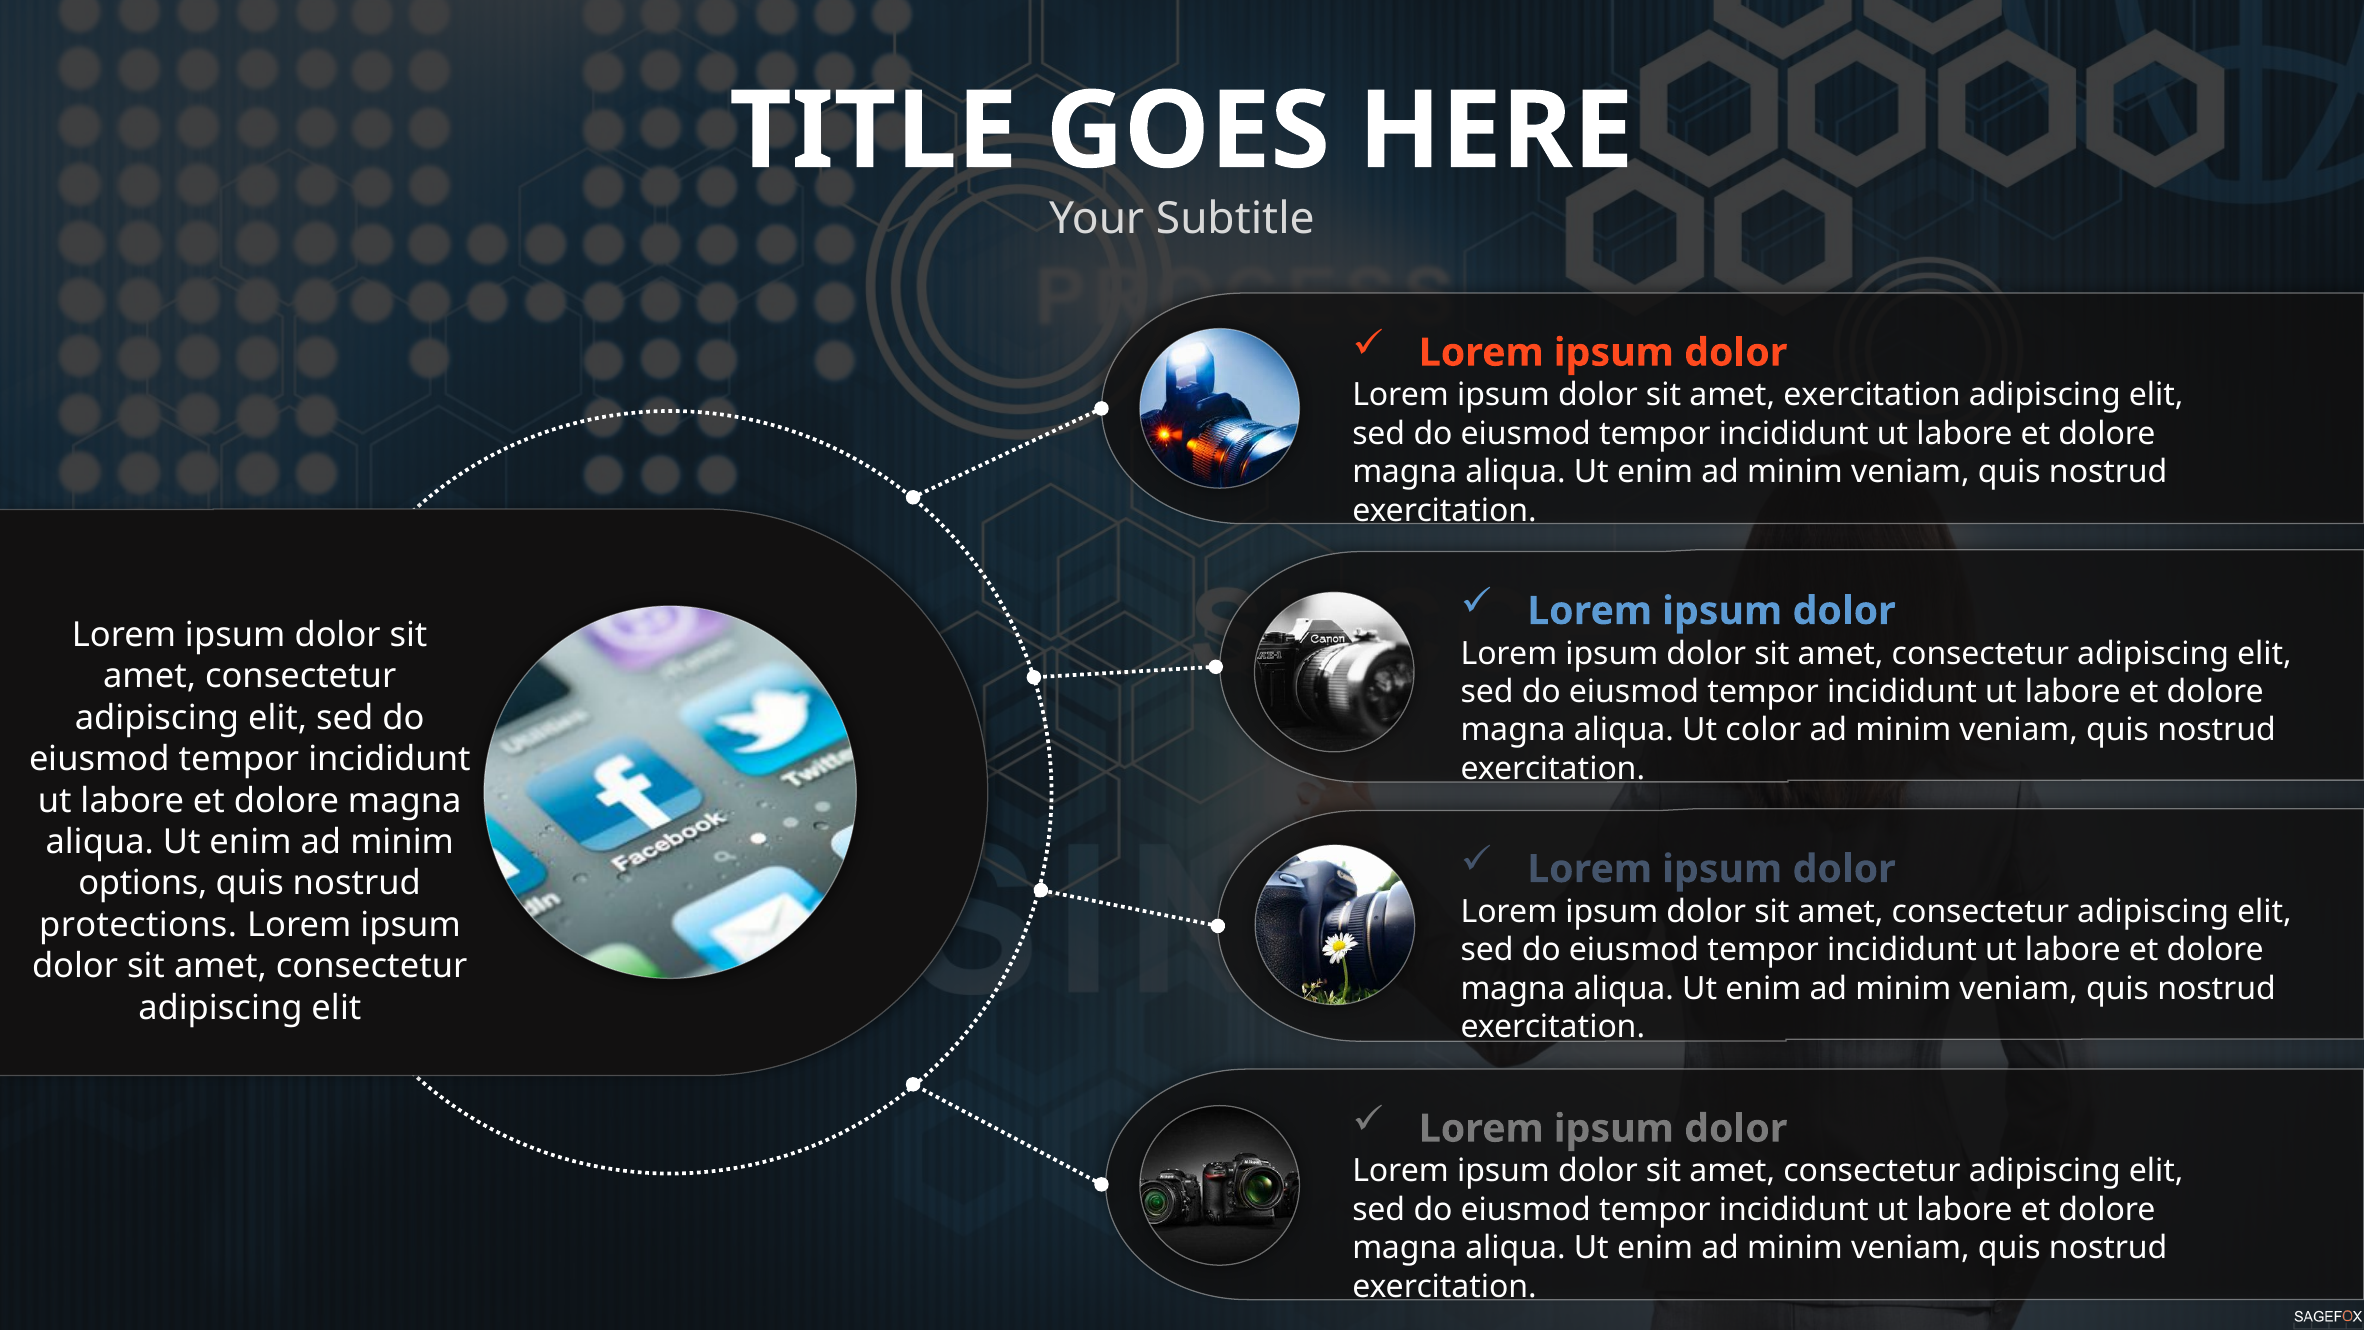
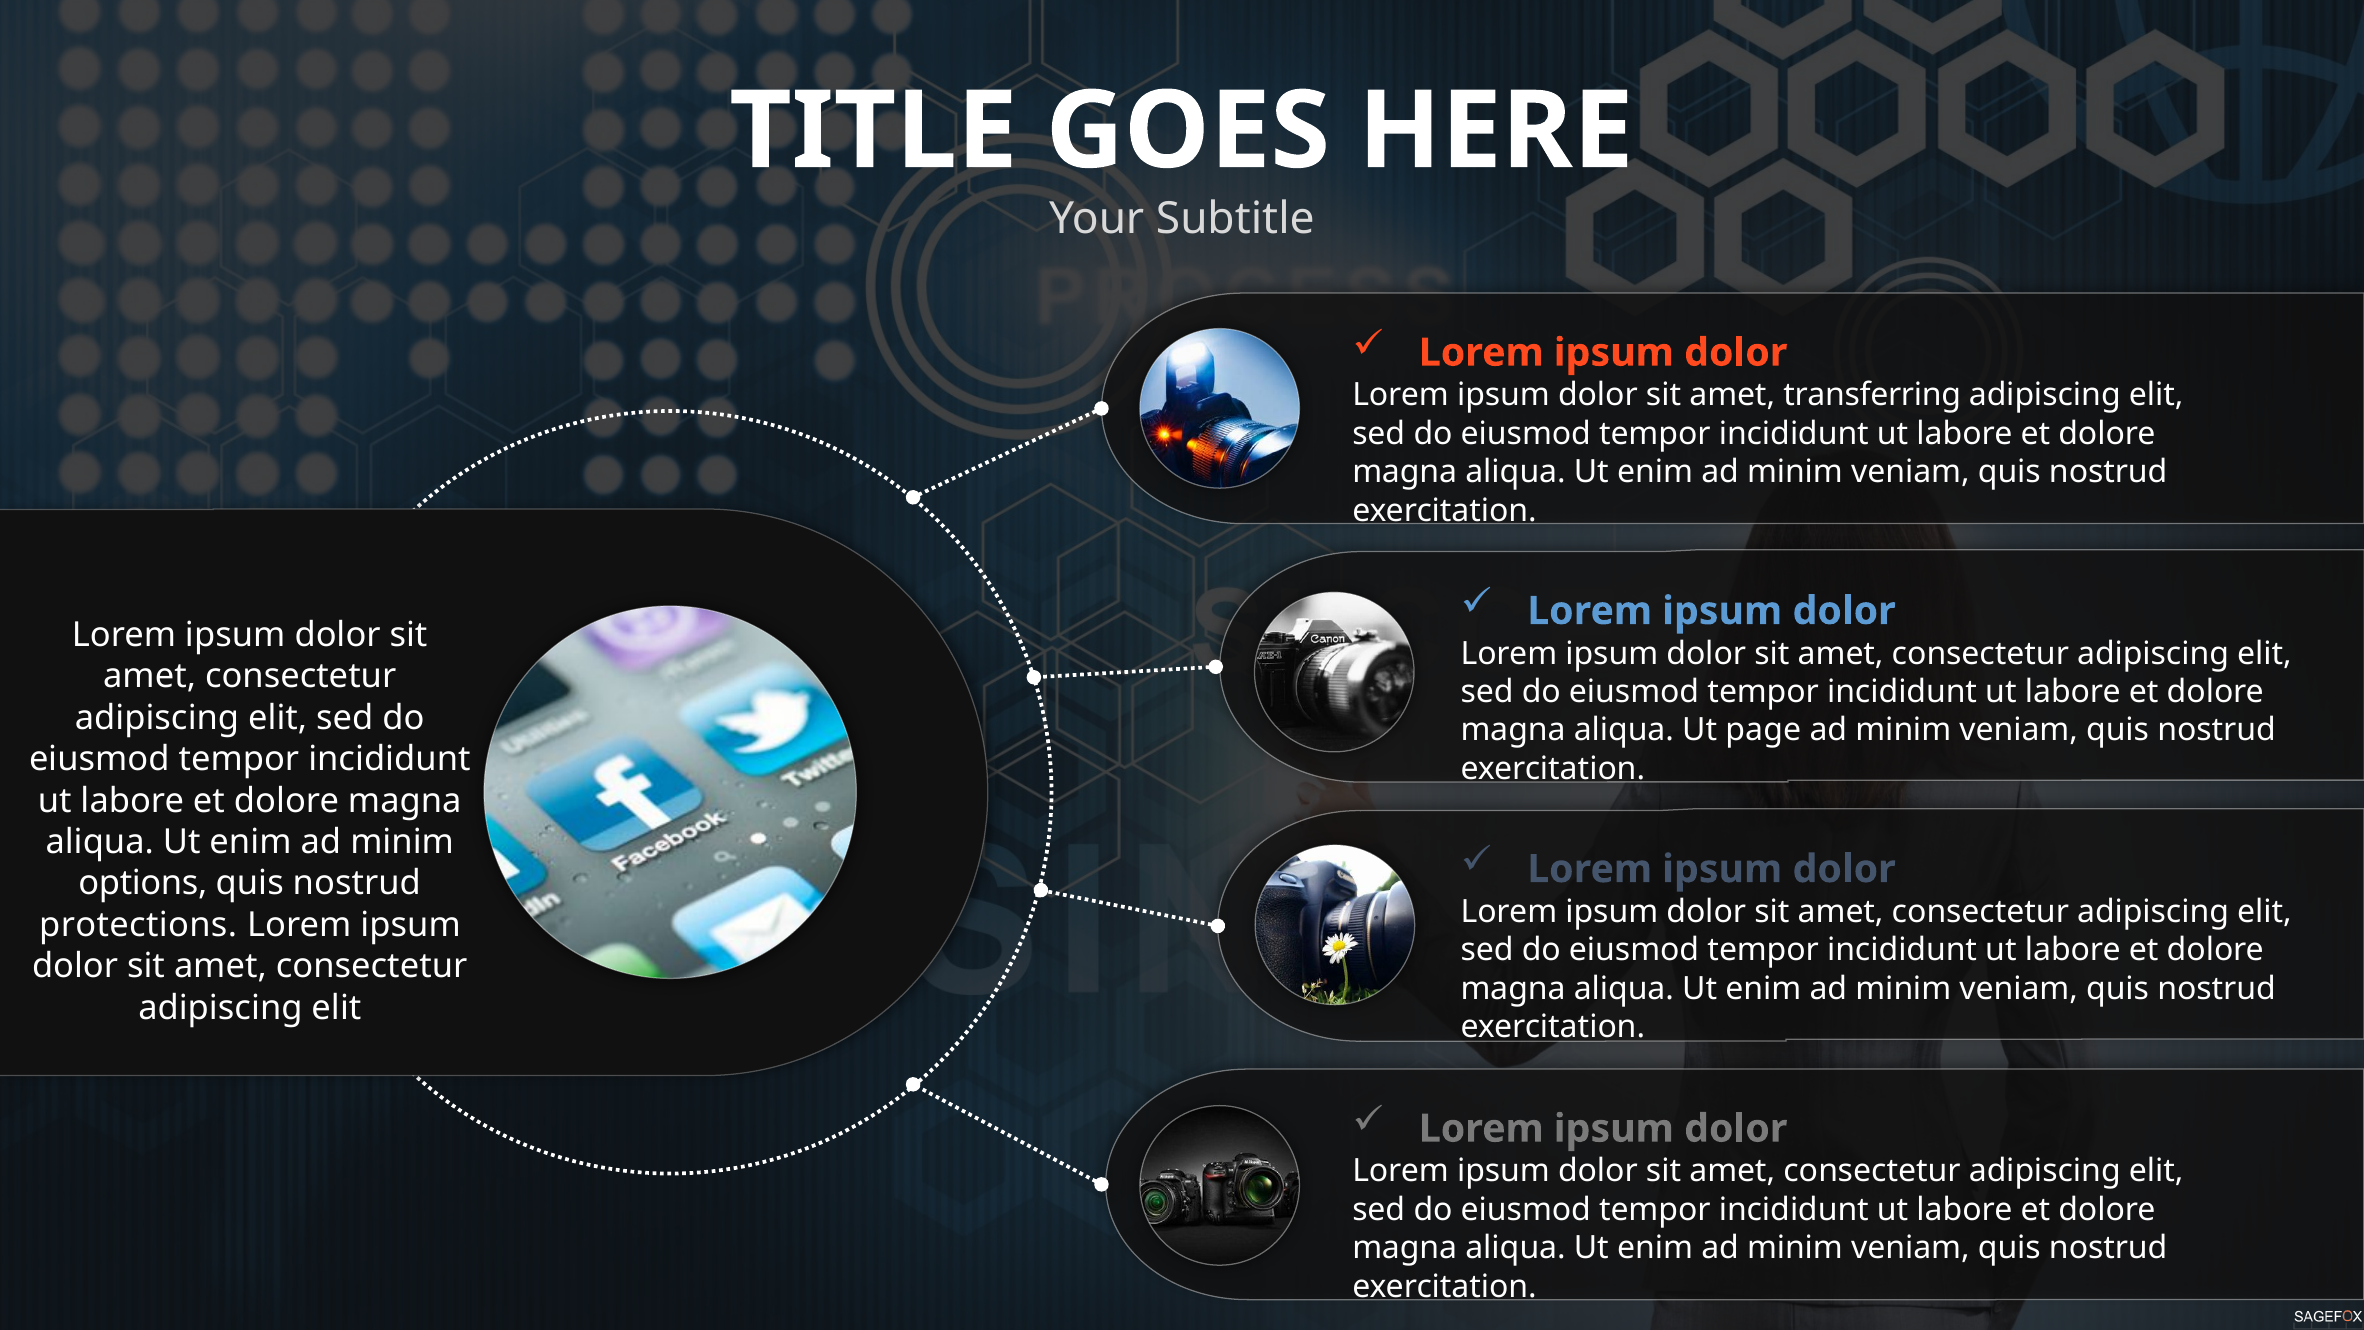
amet exercitation: exercitation -> transferring
color: color -> page
